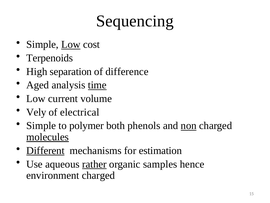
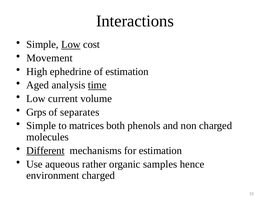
Sequencing: Sequencing -> Interactions
Terpenoids: Terpenoids -> Movement
separation: separation -> ephedrine
of difference: difference -> estimation
Vely: Vely -> Grps
electrical: electrical -> separates
polymer: polymer -> matrices
non underline: present -> none
molecules underline: present -> none
rather underline: present -> none
